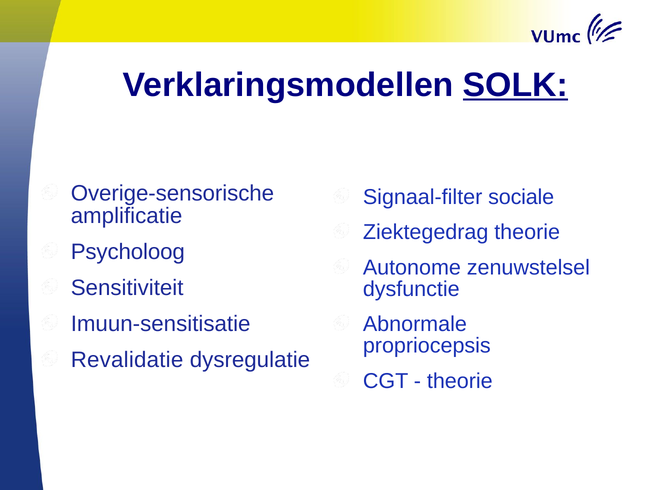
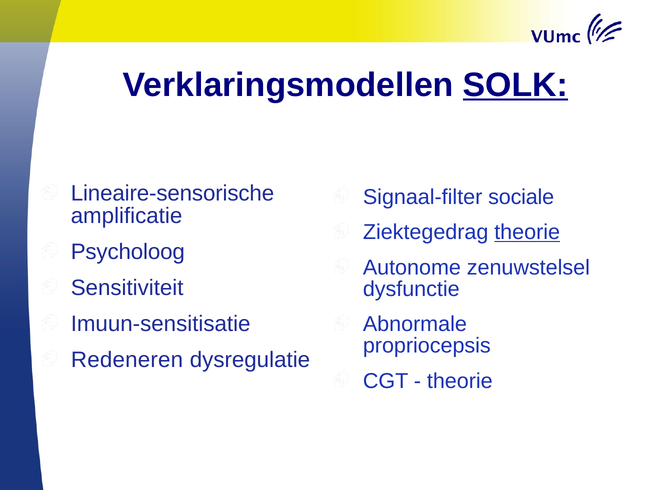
Overige-sensorische: Overige-sensorische -> Lineaire-sensorische
theorie at (527, 232) underline: none -> present
Revalidatie: Revalidatie -> Redeneren
